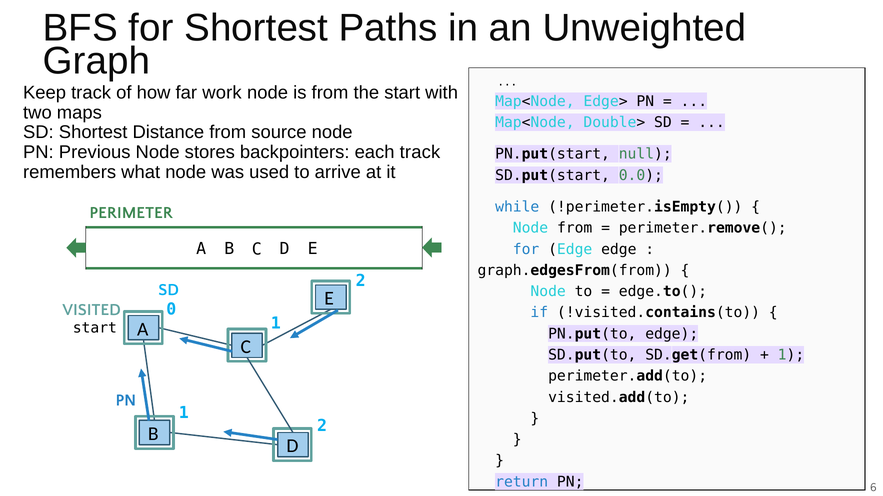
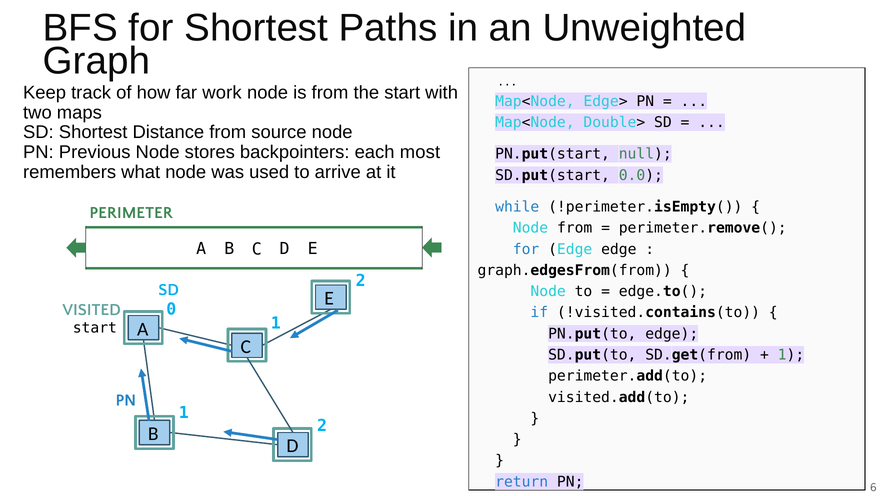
each track: track -> most
